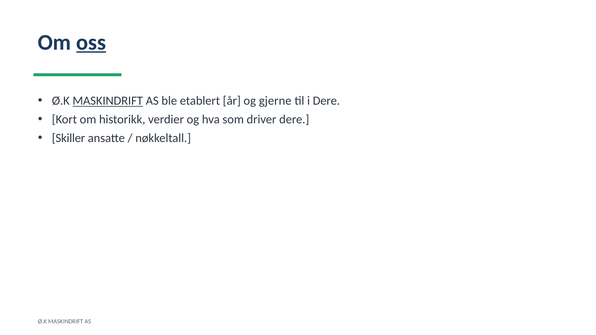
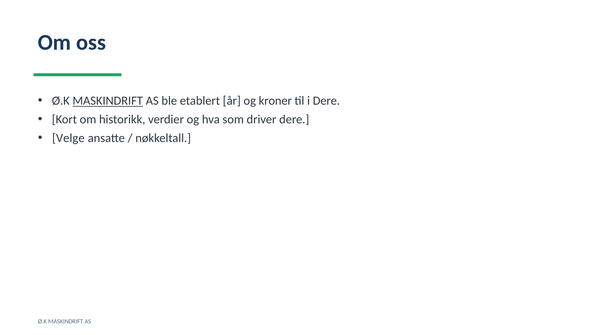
oss underline: present -> none
gjerne: gjerne -> kroner
Skiller: Skiller -> Velge
